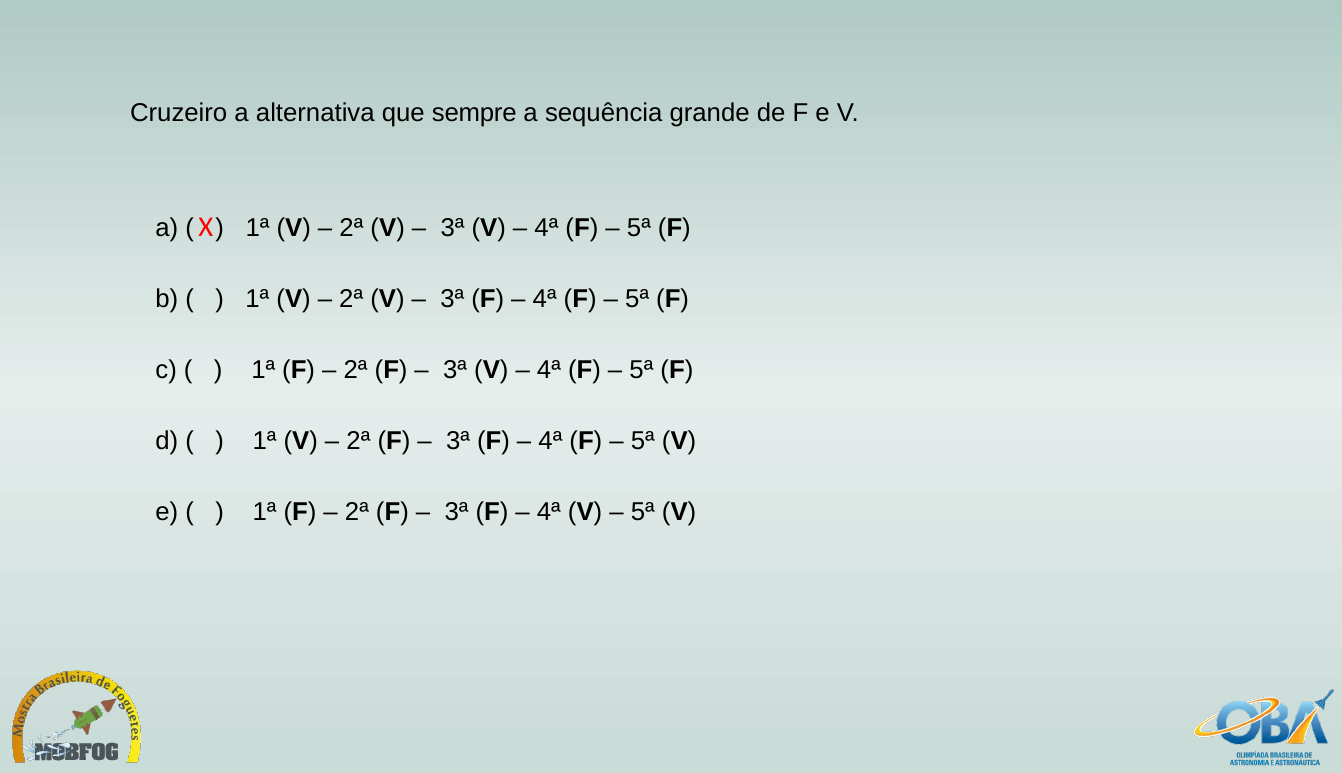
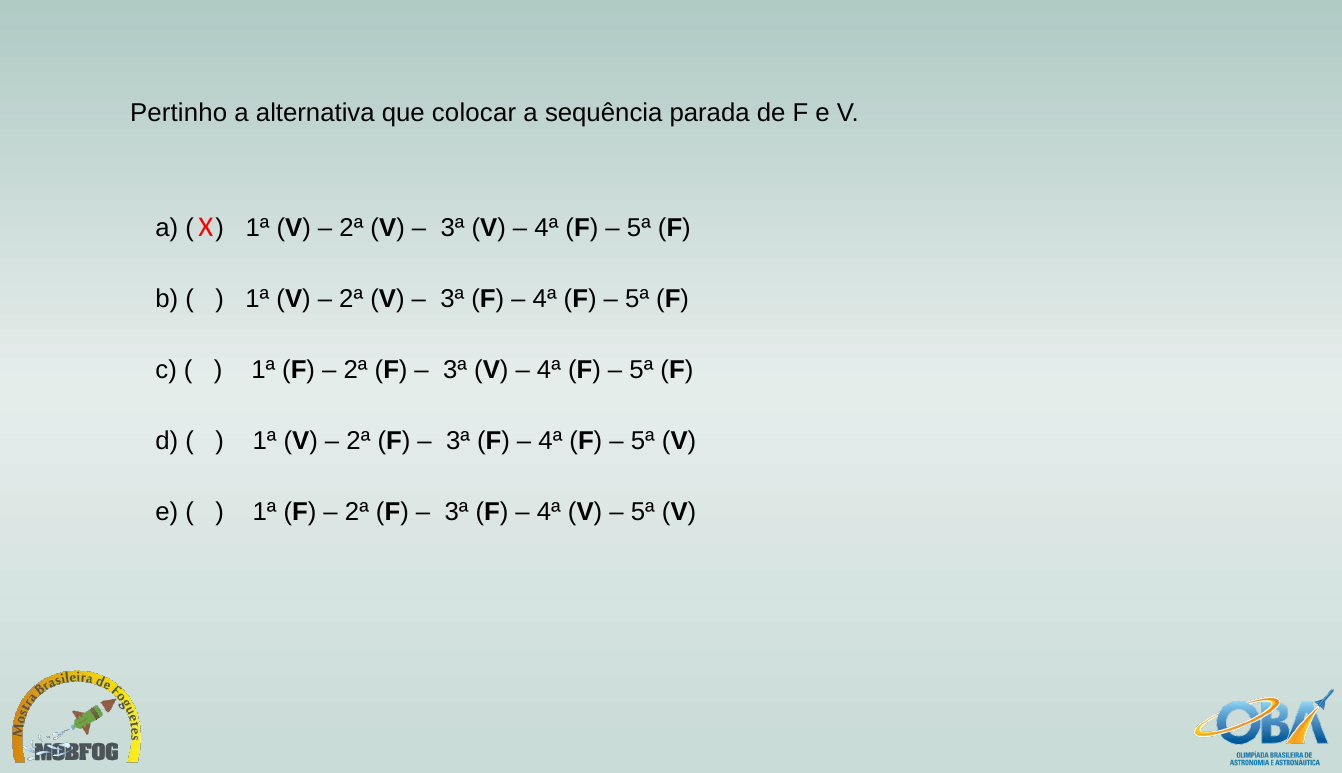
Cruzeiro: Cruzeiro -> Pertinho
sempre: sempre -> colocar
grande: grande -> parada
